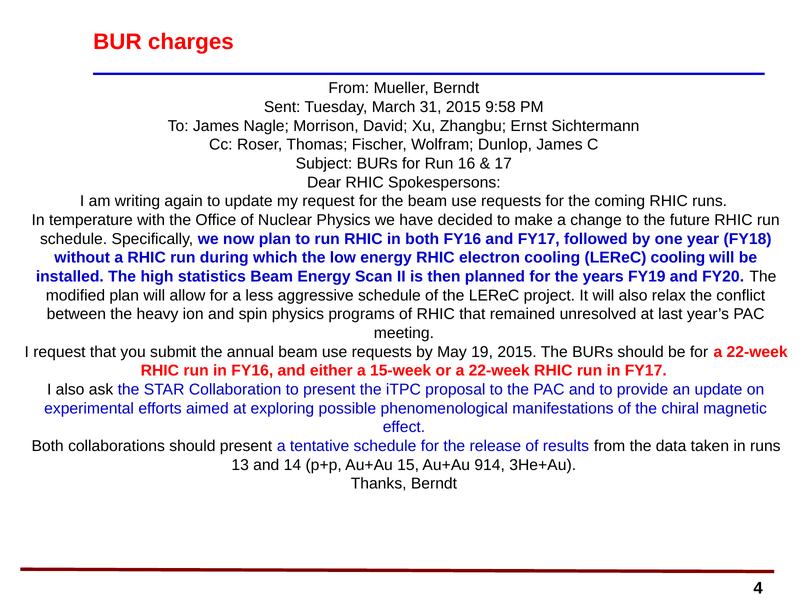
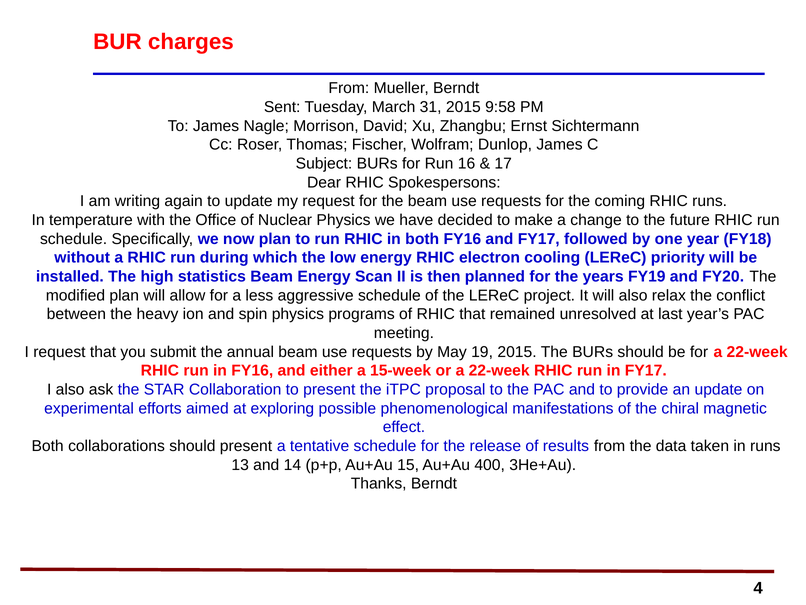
LEReC cooling: cooling -> priority
914: 914 -> 400
